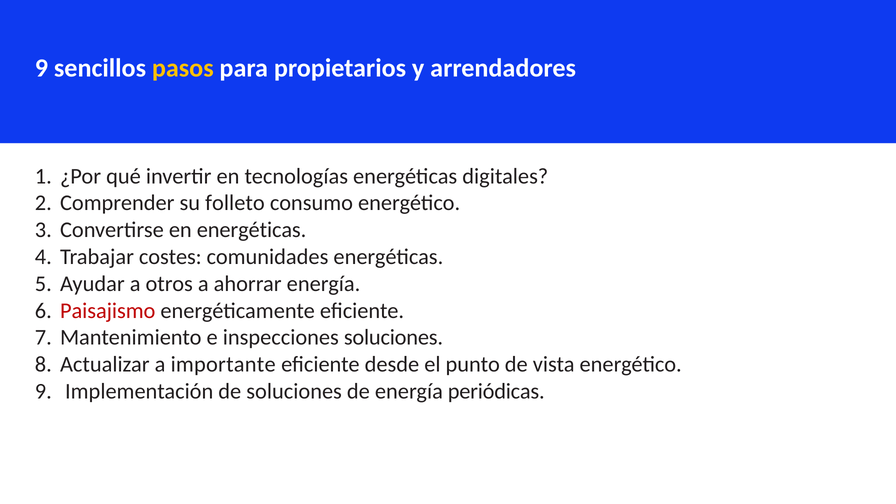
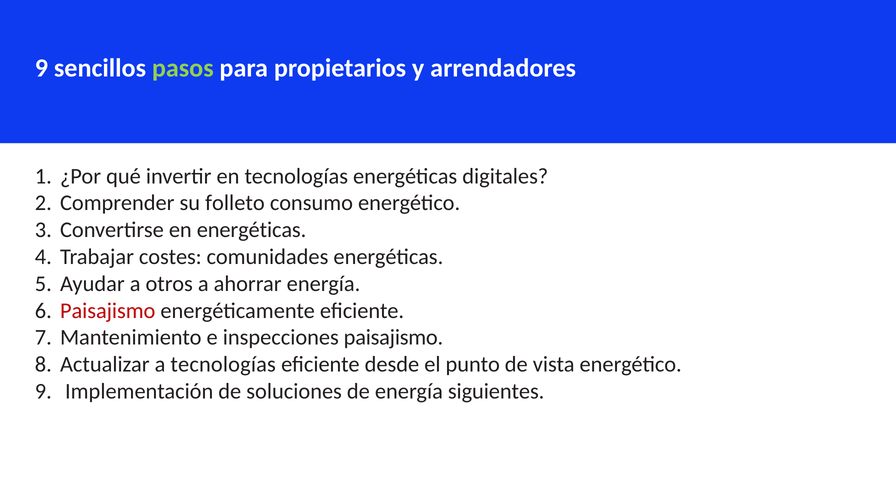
pasos colour: yellow -> light green
inspecciones soluciones: soluciones -> paisajismo
a importante: importante -> tecnologías
periódicas: periódicas -> siguientes
